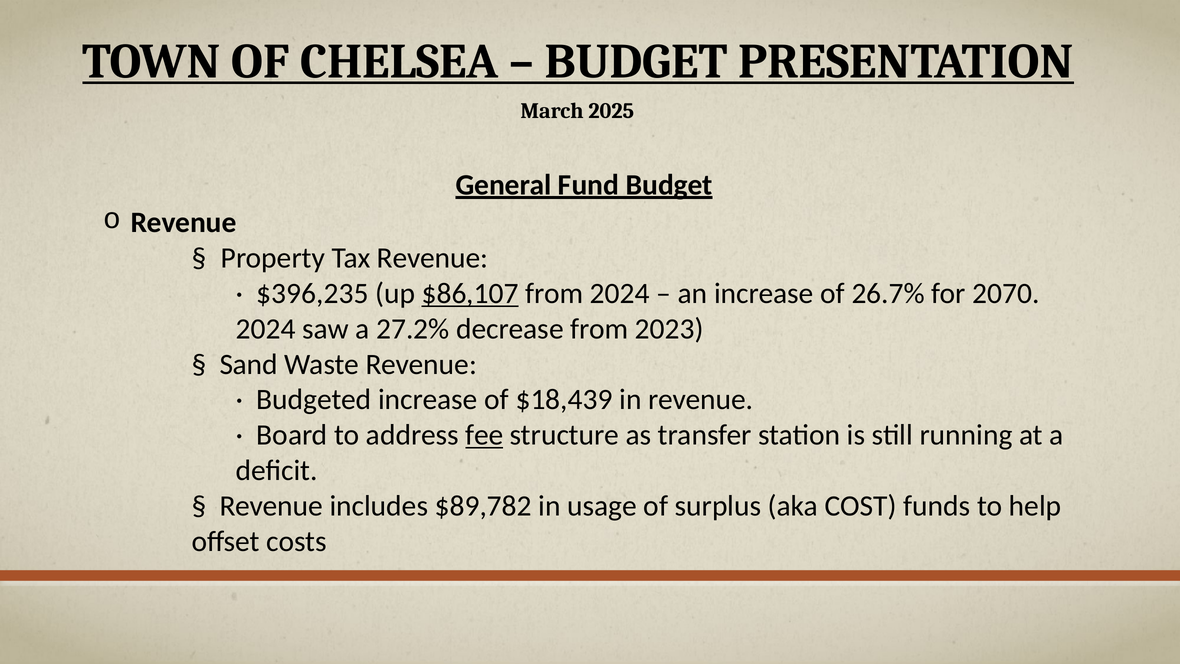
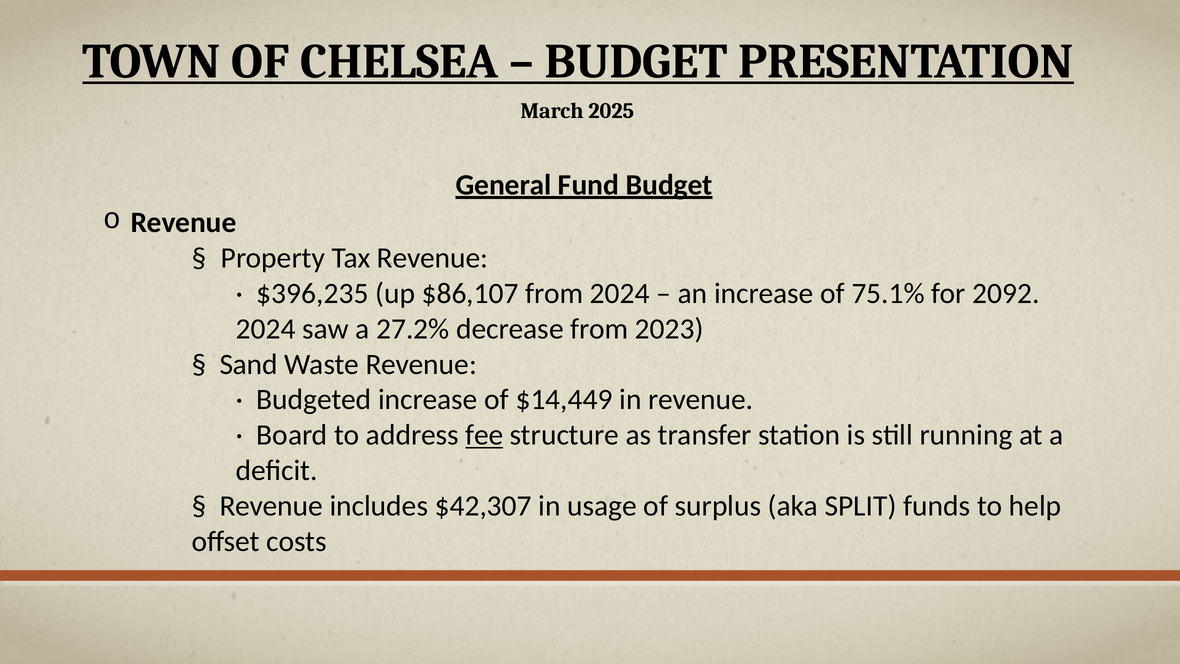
$86,107 underline: present -> none
26.7%: 26.7% -> 75.1%
2070: 2070 -> 2092
$18,439: $18,439 -> $14,449
$89,782: $89,782 -> $42,307
COST: COST -> SPLIT
